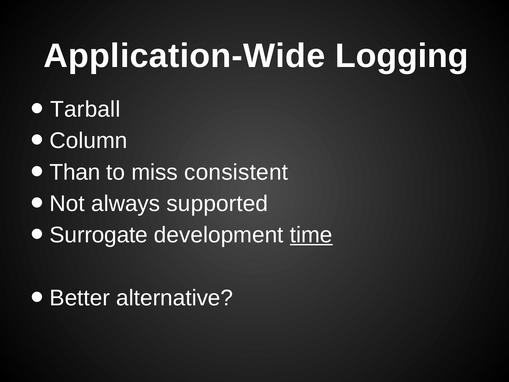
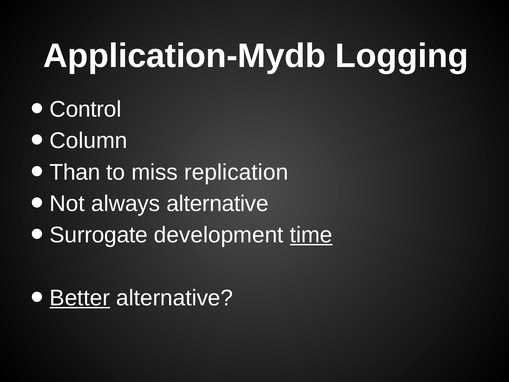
Application-Wide: Application-Wide -> Application-Mydb
Tarball: Tarball -> Control
consistent: consistent -> replication
always supported: supported -> alternative
Better underline: none -> present
